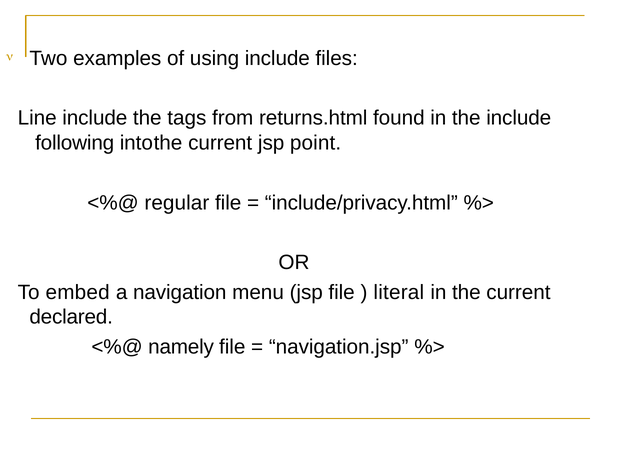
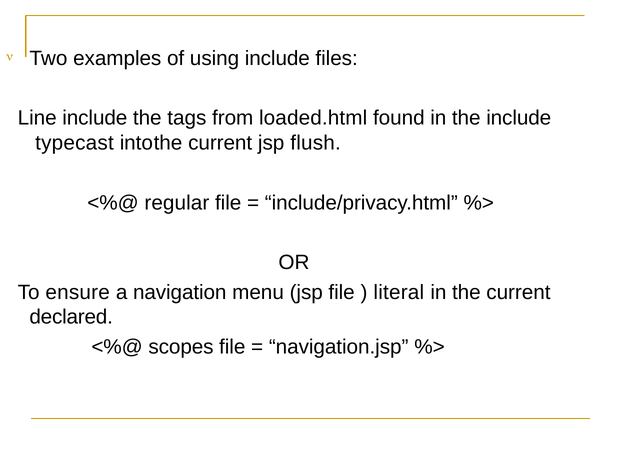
returns.html: returns.html -> loaded.html
following: following -> typecast
point: point -> flush
embed: embed -> ensure
namely: namely -> scopes
